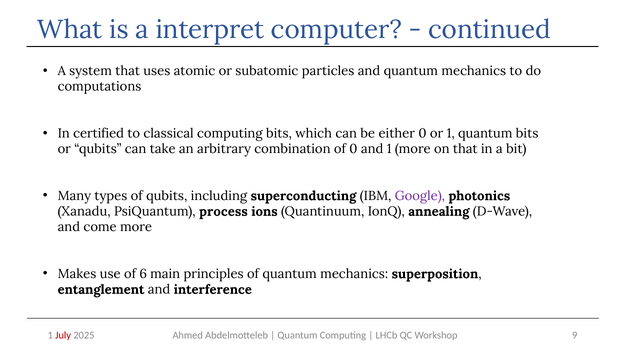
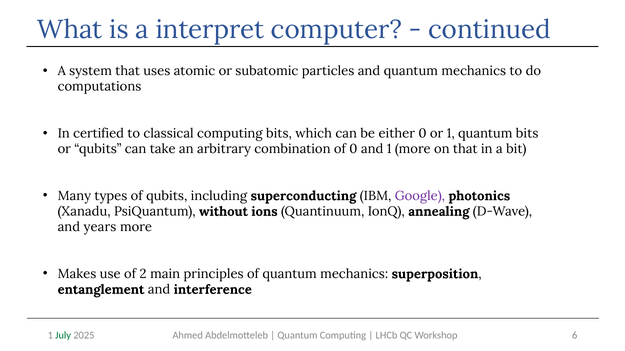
process: process -> without
come: come -> years
6: 6 -> 2
9: 9 -> 6
July colour: red -> green
